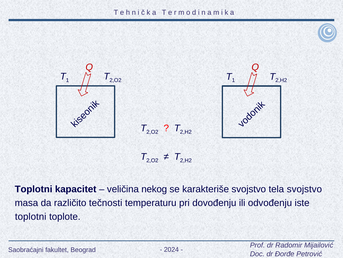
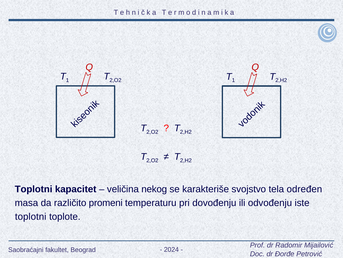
tela svojstvo: svojstvo -> određen
tečnosti: tečnosti -> promeni
